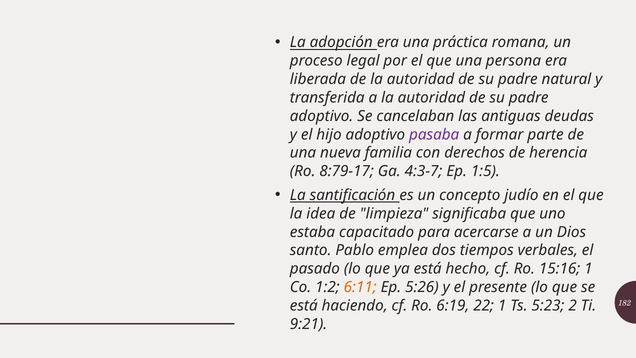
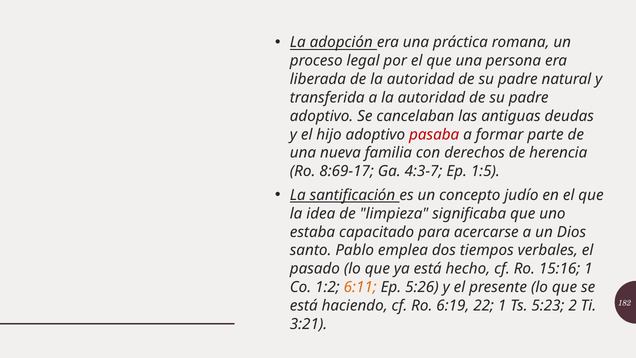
pasaba colour: purple -> red
8:79-17: 8:79-17 -> 8:69-17
9:21: 9:21 -> 3:21
